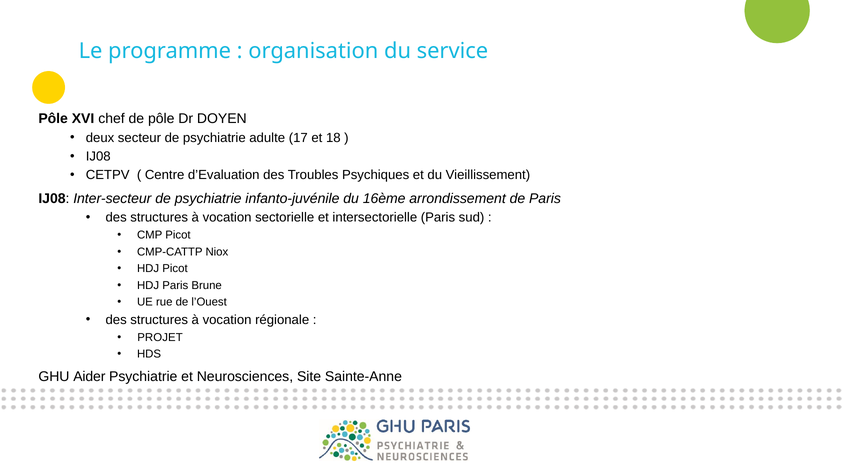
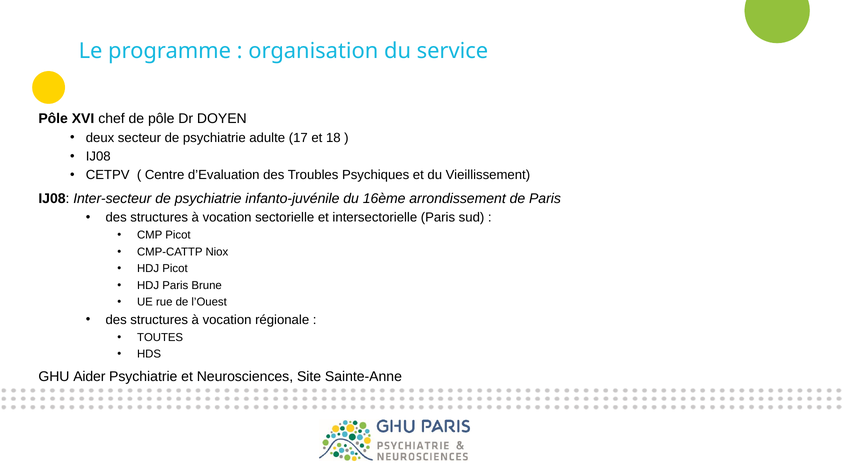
PROJET: PROJET -> TOUTES
